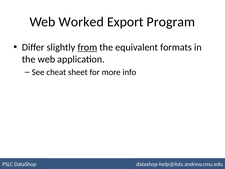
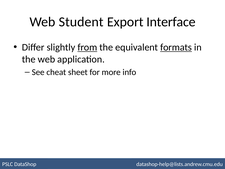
Worked: Worked -> Student
Program: Program -> Interface
formats underline: none -> present
